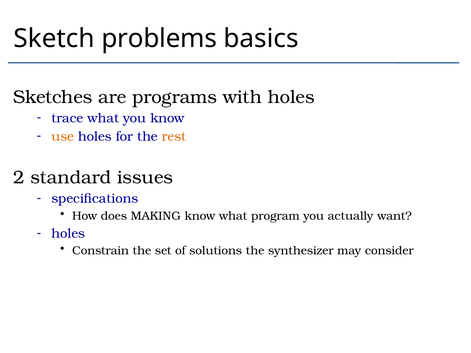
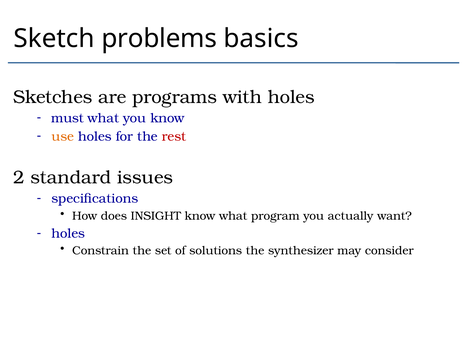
trace: trace -> must
rest colour: orange -> red
MAKING: MAKING -> INSIGHT
